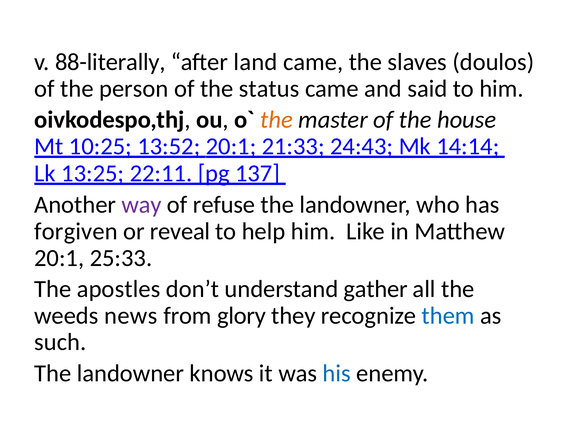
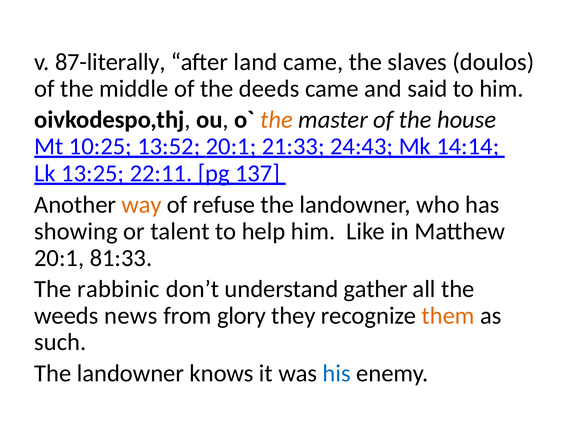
88-literally: 88-literally -> 87-literally
person: person -> middle
status: status -> deeds
way colour: purple -> orange
forgiven: forgiven -> showing
reveal: reveal -> talent
25:33: 25:33 -> 81:33
apostles: apostles -> rabbinic
them colour: blue -> orange
